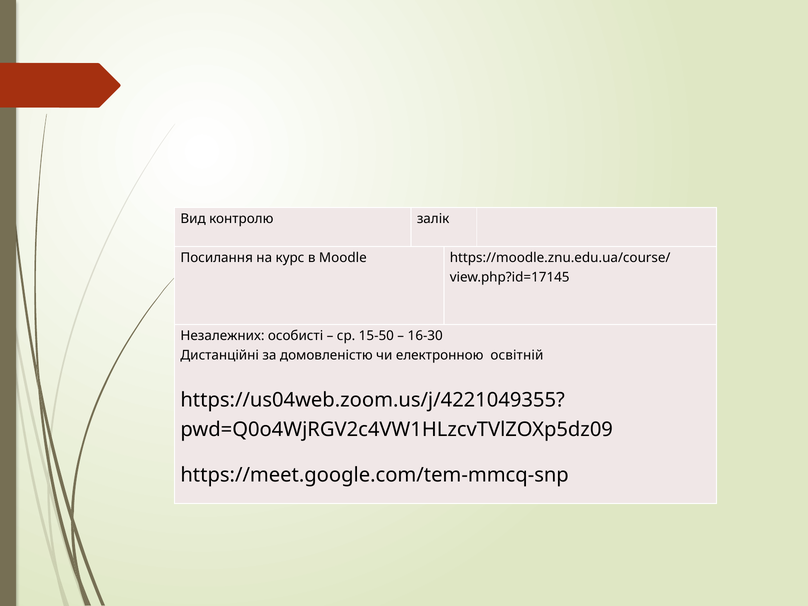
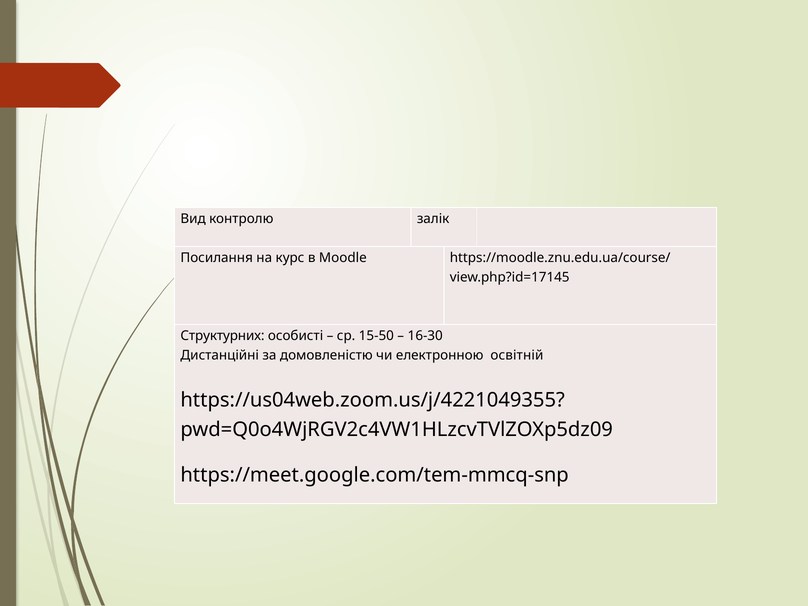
Незалежних: Незалежних -> Структурних
